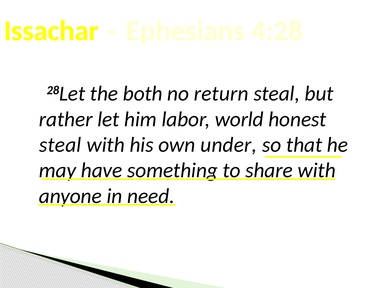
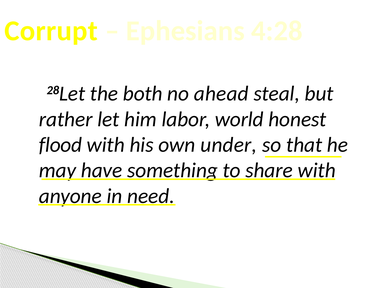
Issachar: Issachar -> Corrupt
return: return -> ahead
steal at (60, 144): steal -> flood
